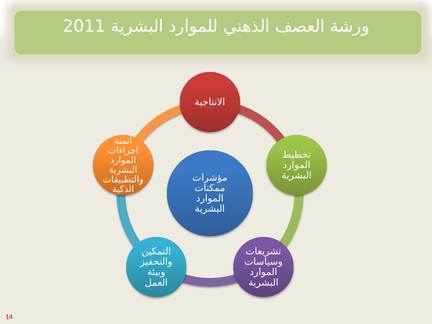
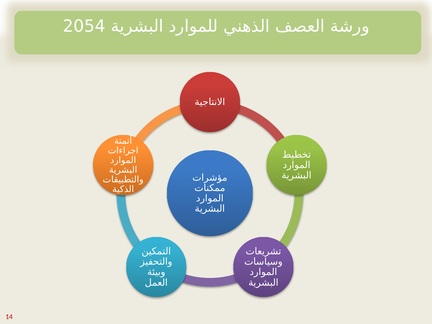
2011: 2011 -> 2054
